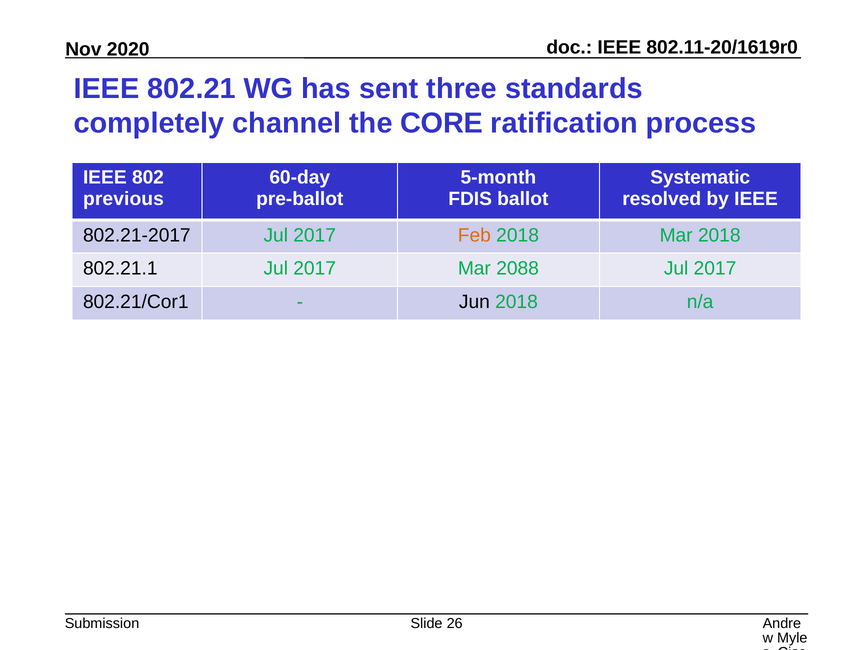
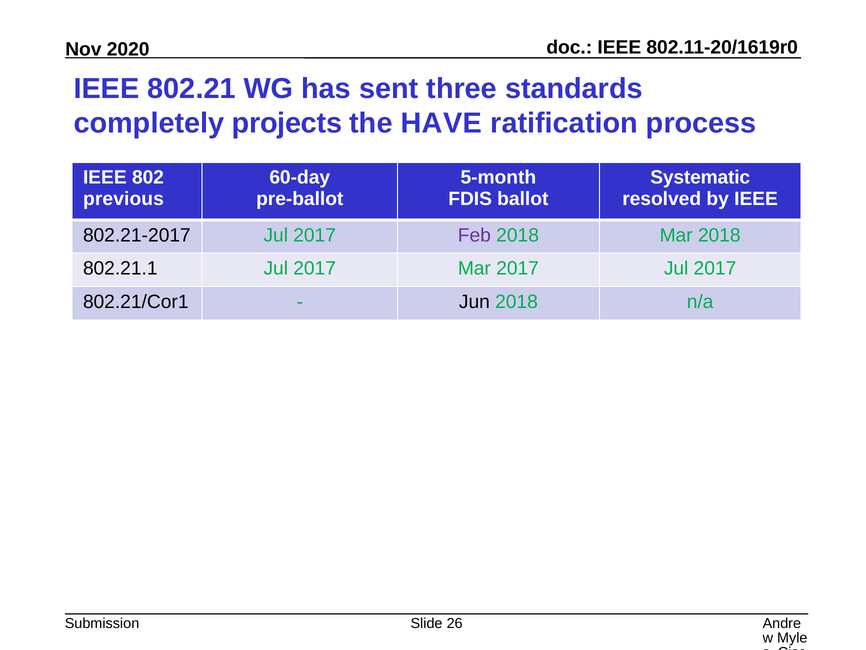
channel: channel -> projects
CORE: CORE -> HAVE
Feb colour: orange -> purple
Mar 2088: 2088 -> 2017
